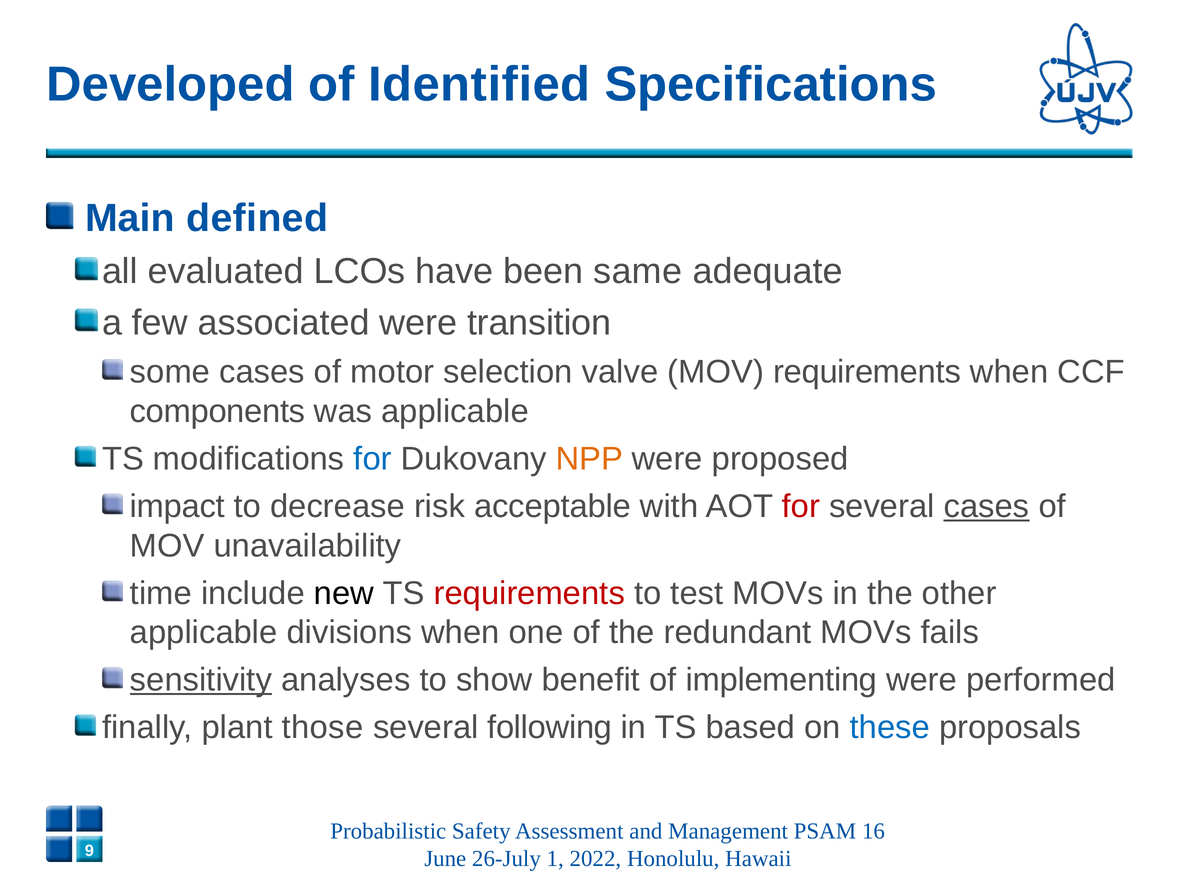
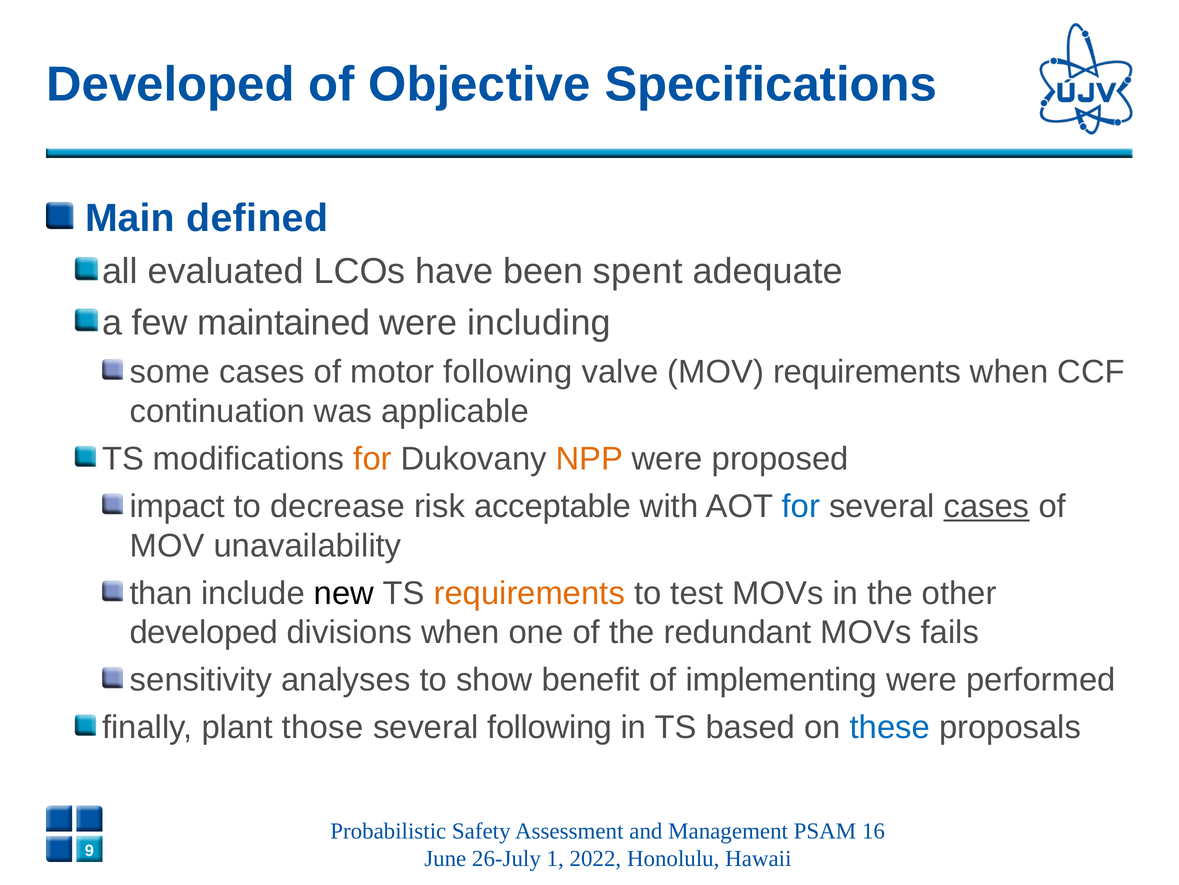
Identified: Identified -> Objective
same: same -> spent
associated: associated -> maintained
transition: transition -> including
motor selection: selection -> following
components: components -> continuation
for at (373, 458) colour: blue -> orange
for at (801, 506) colour: red -> blue
time: time -> than
requirements at (529, 593) colour: red -> orange
applicable at (204, 632): applicable -> developed
sensitivity underline: present -> none
